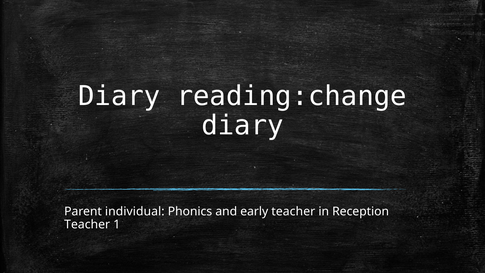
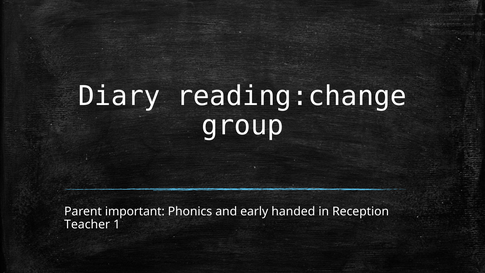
diary at (242, 125): diary -> group
individual: individual -> important
early teacher: teacher -> handed
